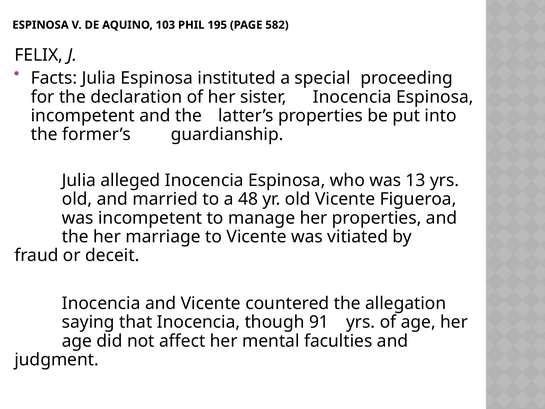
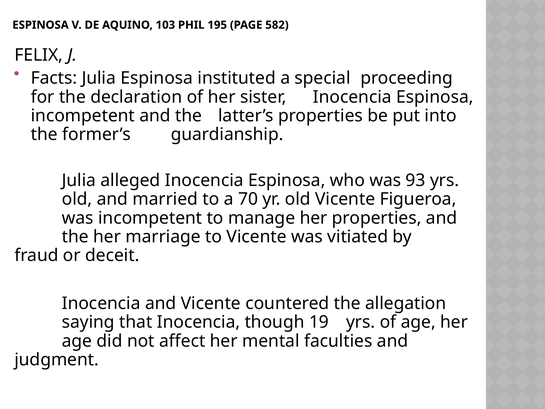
13: 13 -> 93
48: 48 -> 70
91: 91 -> 19
